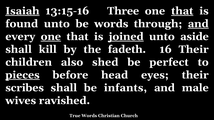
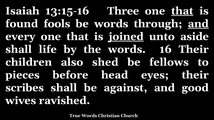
Isaiah underline: present -> none
found unto: unto -> fools
one at (51, 37) underline: present -> none
kill: kill -> life
the fadeth: fadeth -> words
perfect: perfect -> fellows
pieces underline: present -> none
infants: infants -> against
male: male -> good
